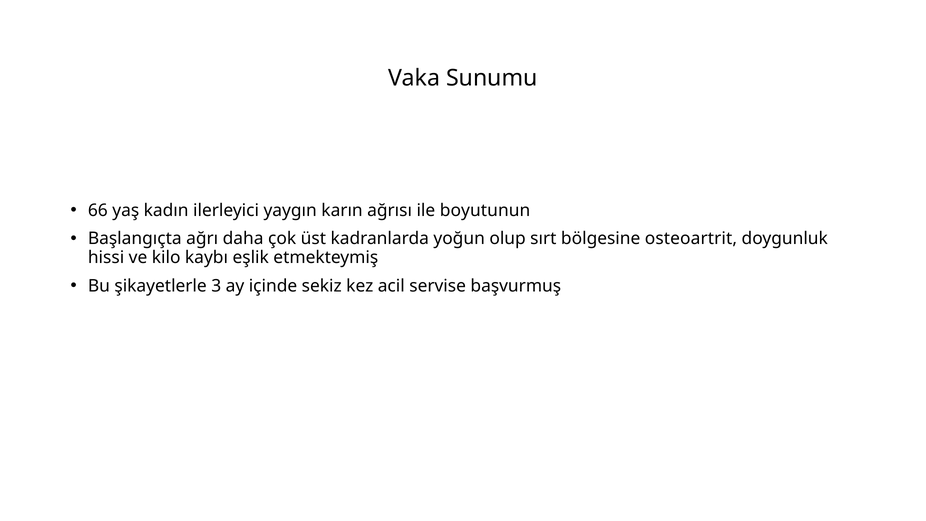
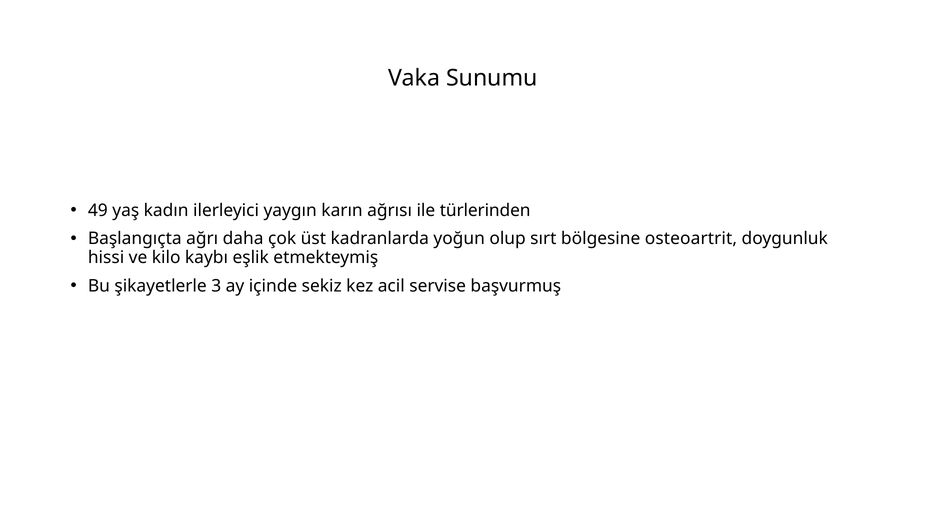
66: 66 -> 49
boyutunun: boyutunun -> türlerinden
